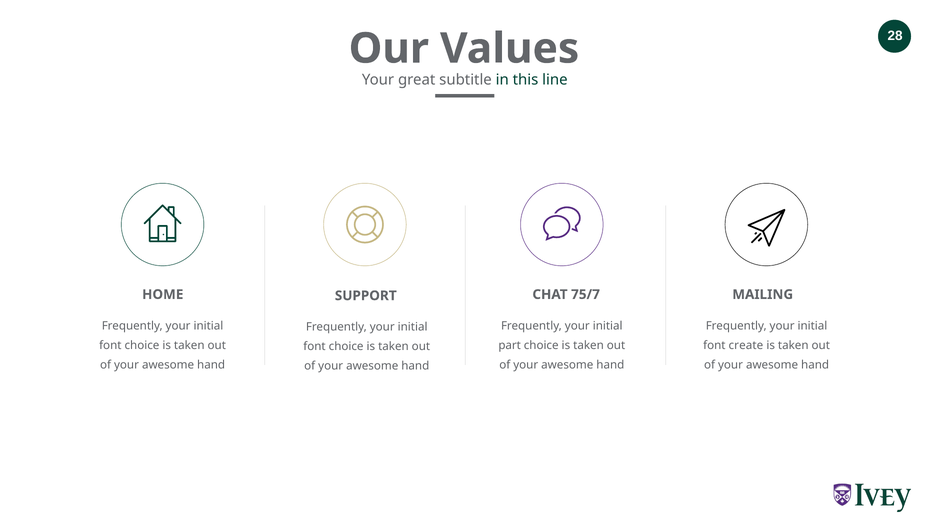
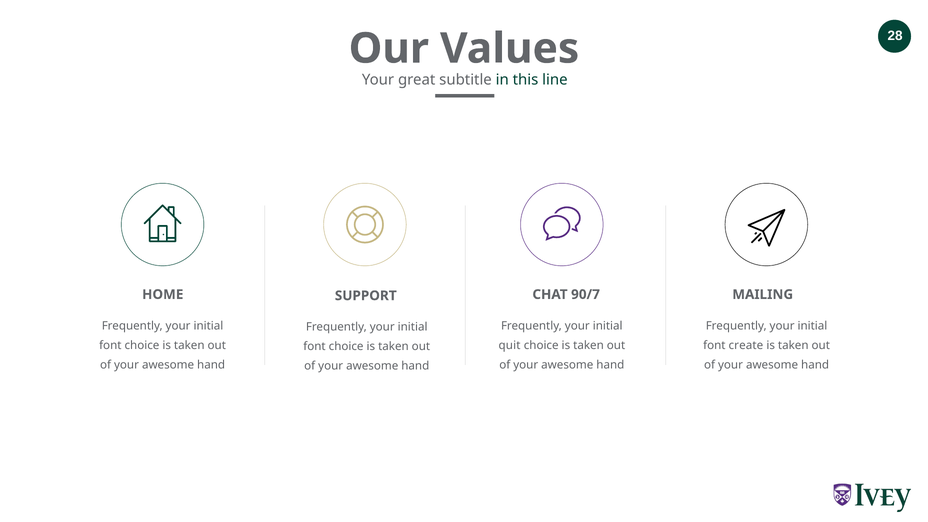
75/7: 75/7 -> 90/7
part: part -> quit
